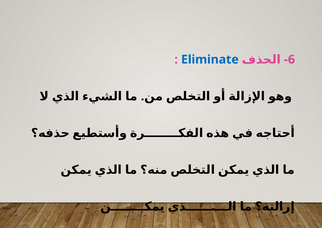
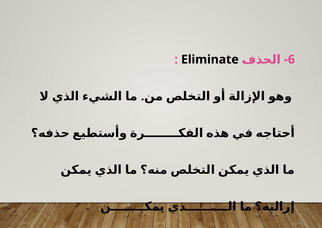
Eliminate colour: blue -> black
